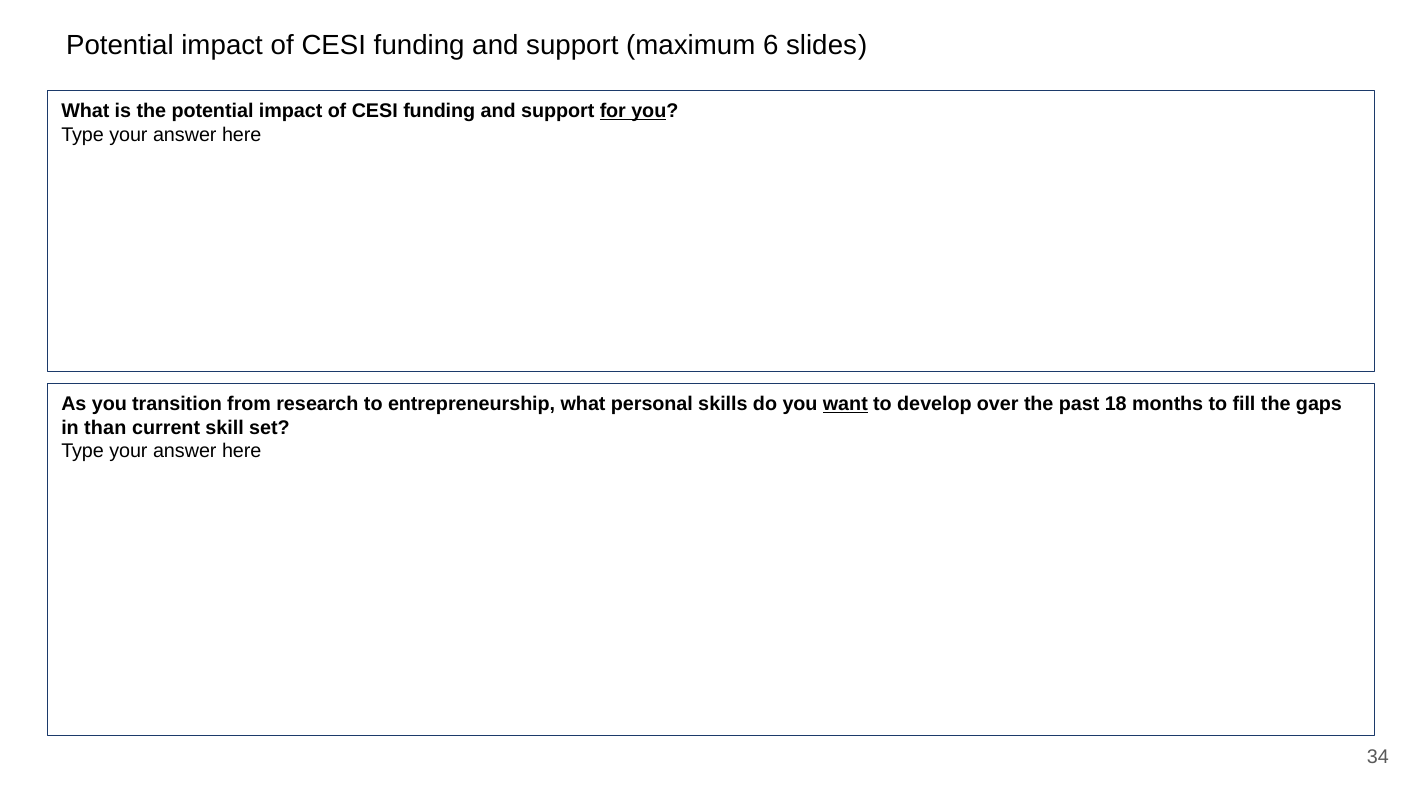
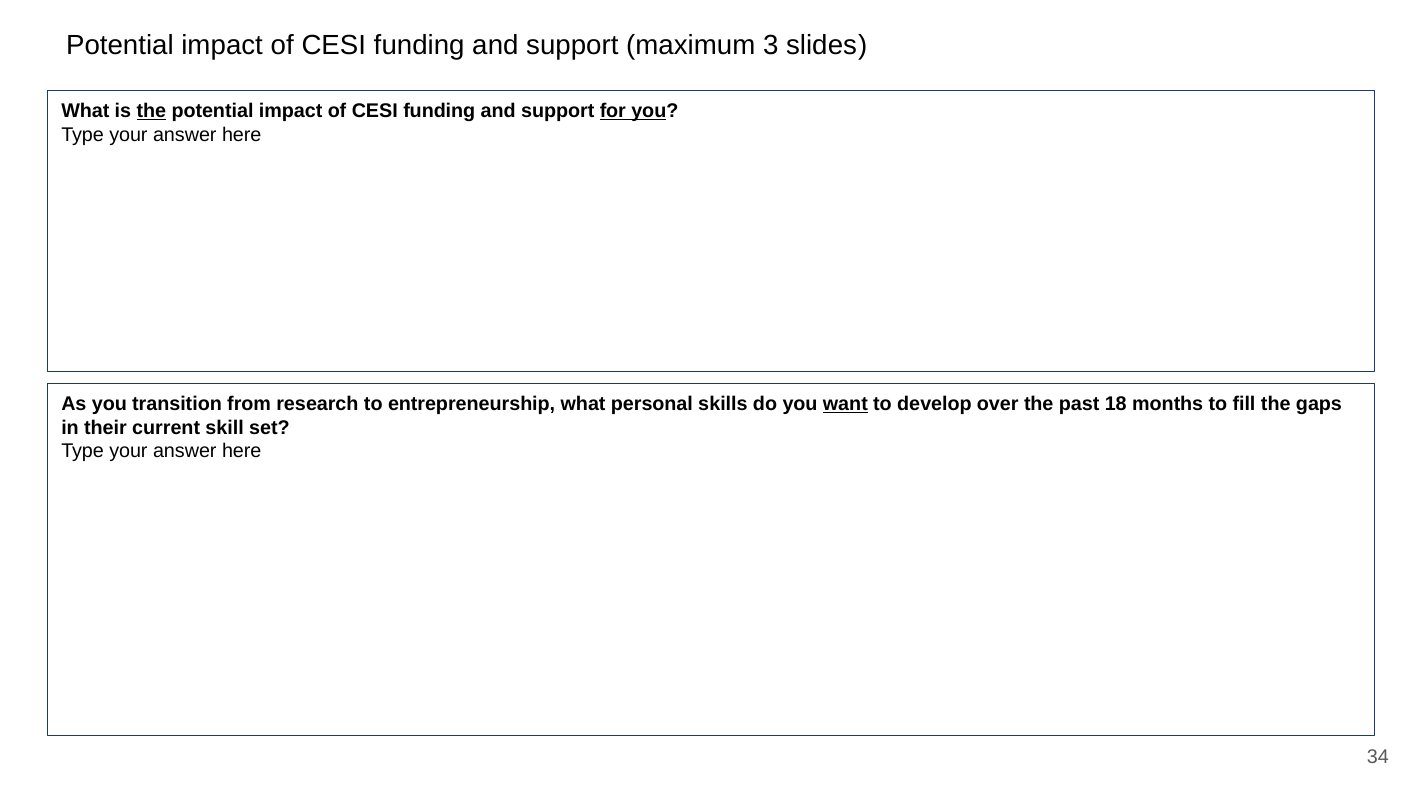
6: 6 -> 3
the at (151, 111) underline: none -> present
than: than -> their
